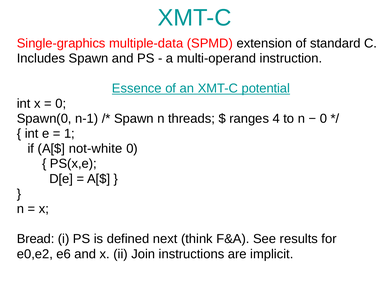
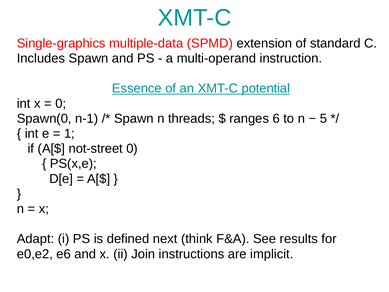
4: 4 -> 6
0 at (323, 118): 0 -> 5
not-white: not-white -> not-street
Bread: Bread -> Adapt
